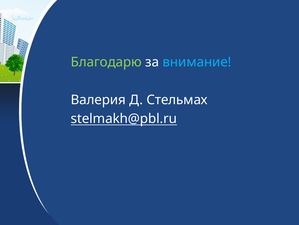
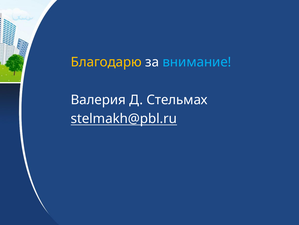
Благодарю colour: light green -> yellow
